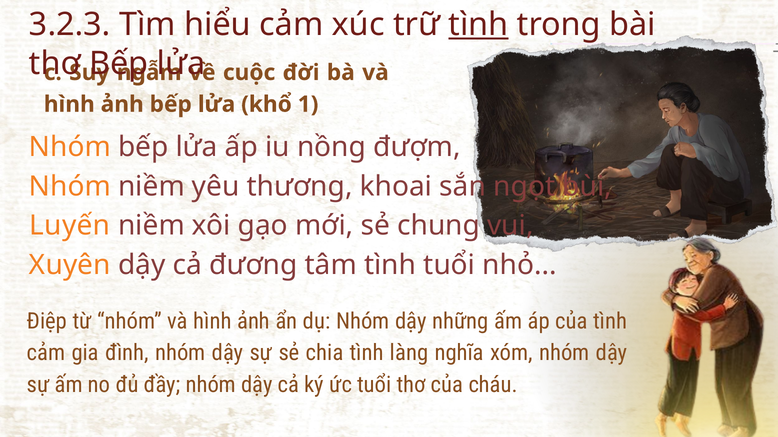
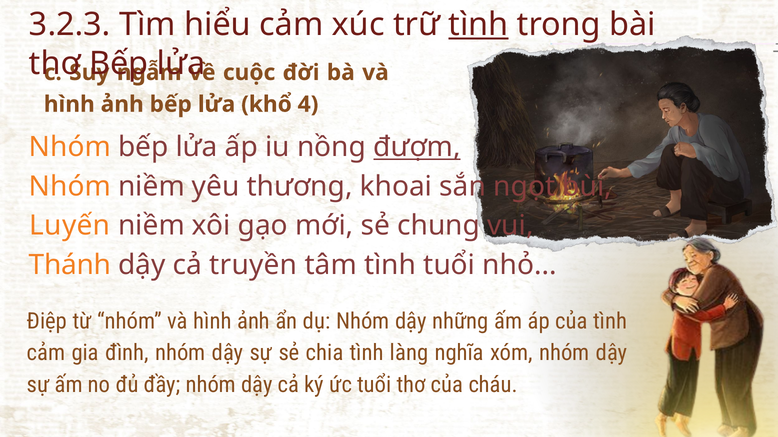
1: 1 -> 4
đượm underline: none -> present
Xuyên: Xuyên -> Thánh
đương: đương -> truyền
